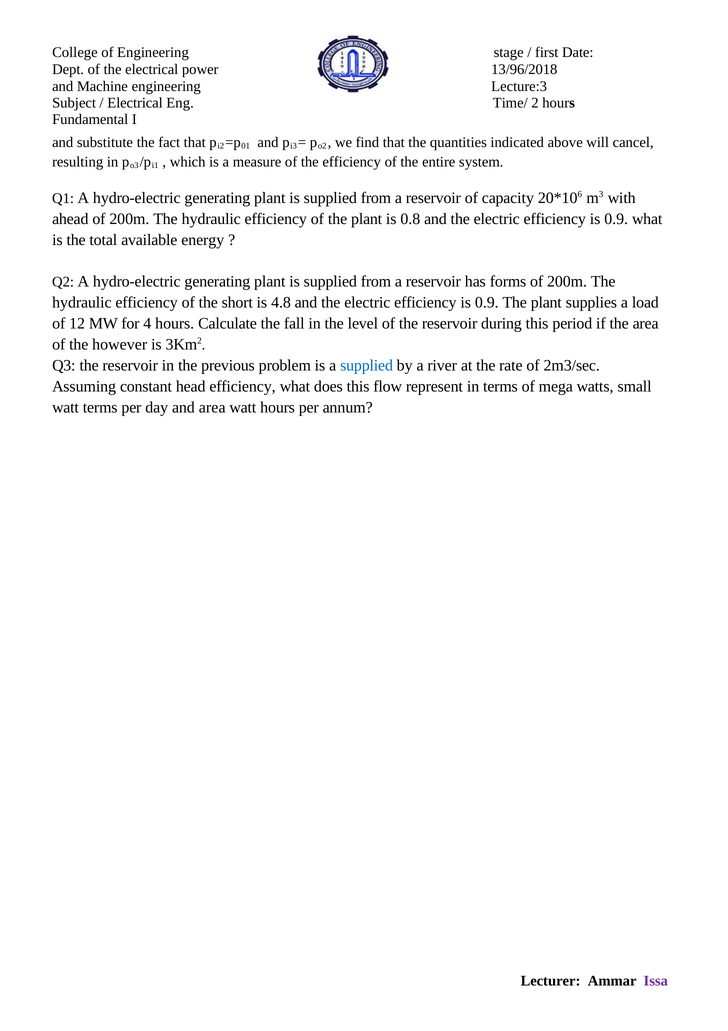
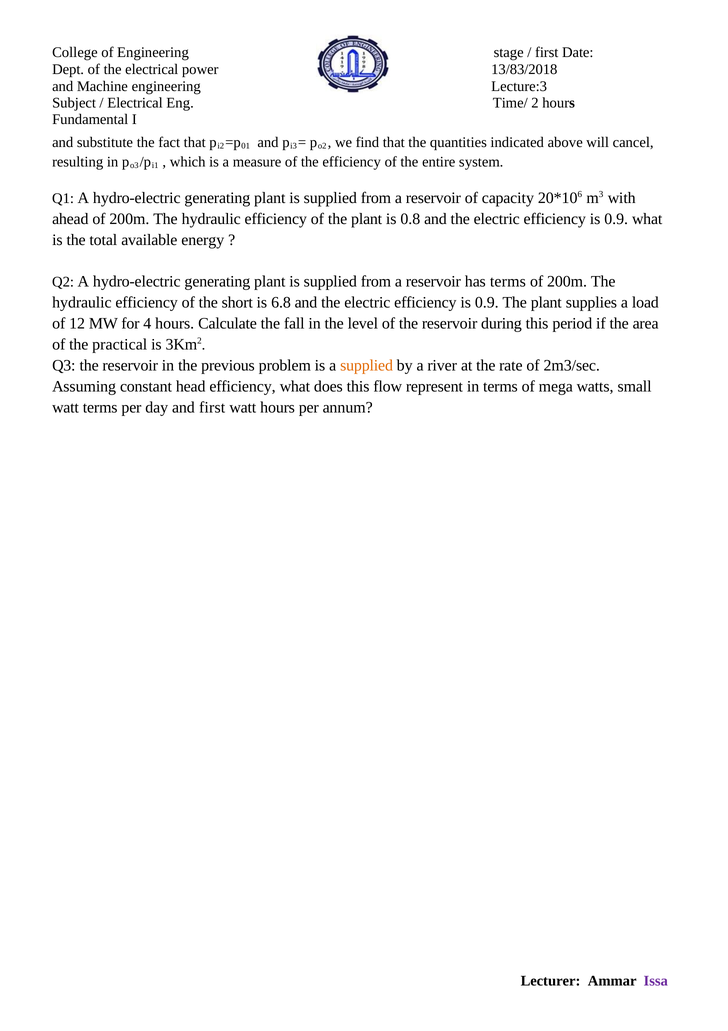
13/96/2018: 13/96/2018 -> 13/83/2018
has forms: forms -> terms
4.8: 4.8 -> 6.8
however: however -> practical
supplied at (367, 365) colour: blue -> orange
and area: area -> first
